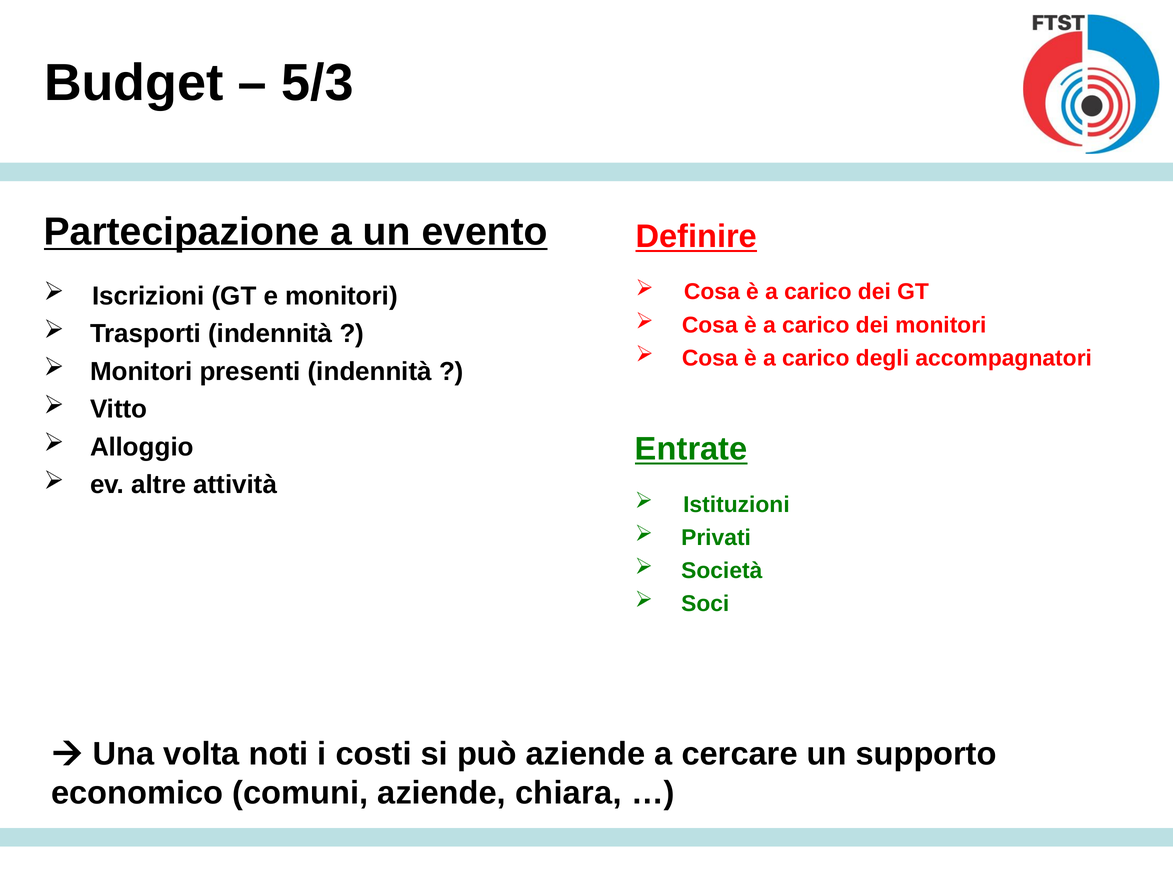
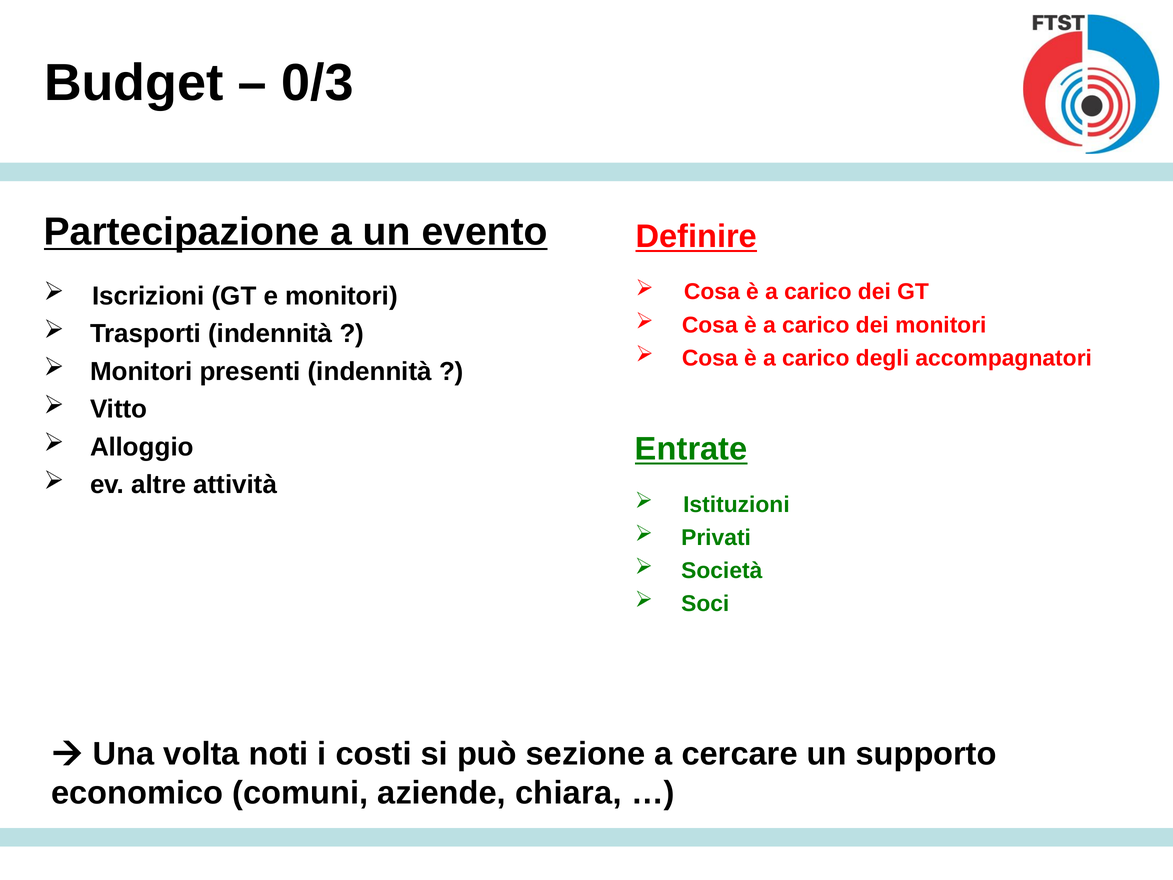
5/3: 5/3 -> 0/3
può aziende: aziende -> sezione
